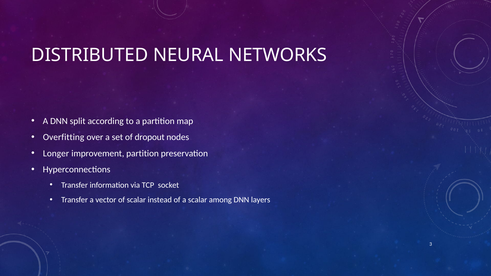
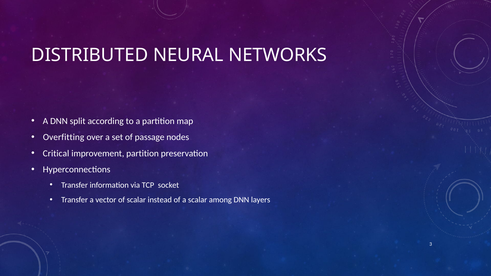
dropout: dropout -> passage
Longer: Longer -> Critical
